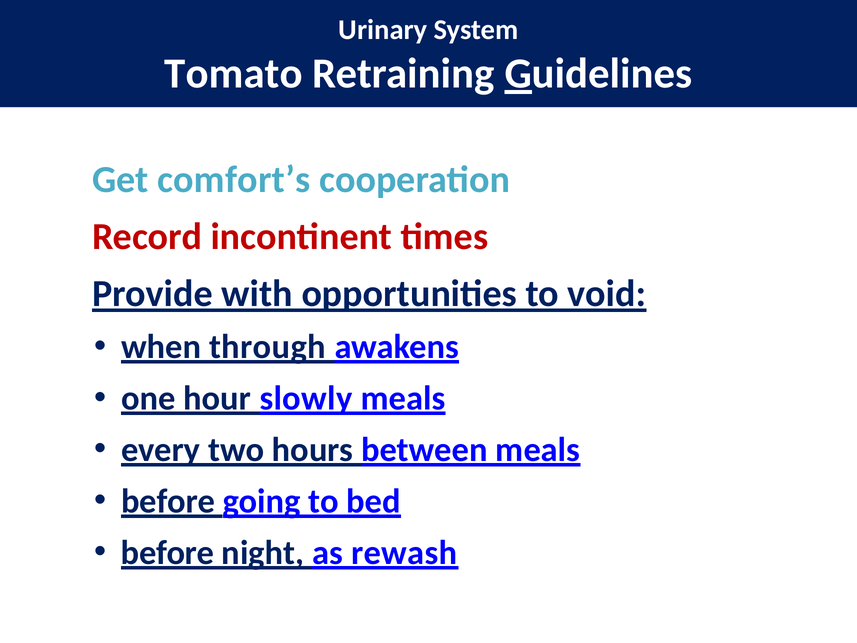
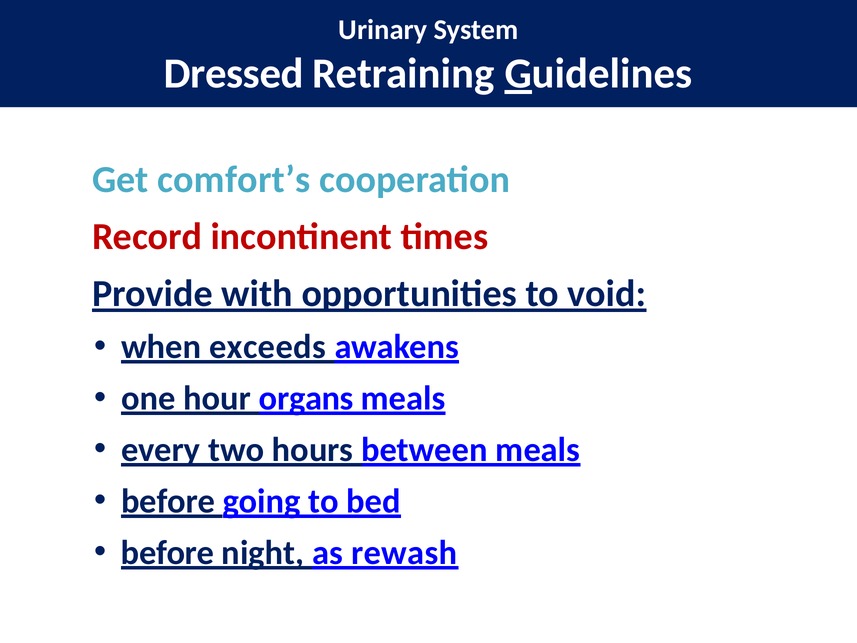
Tomato: Tomato -> Dressed
through: through -> exceeds
slowly: slowly -> organs
